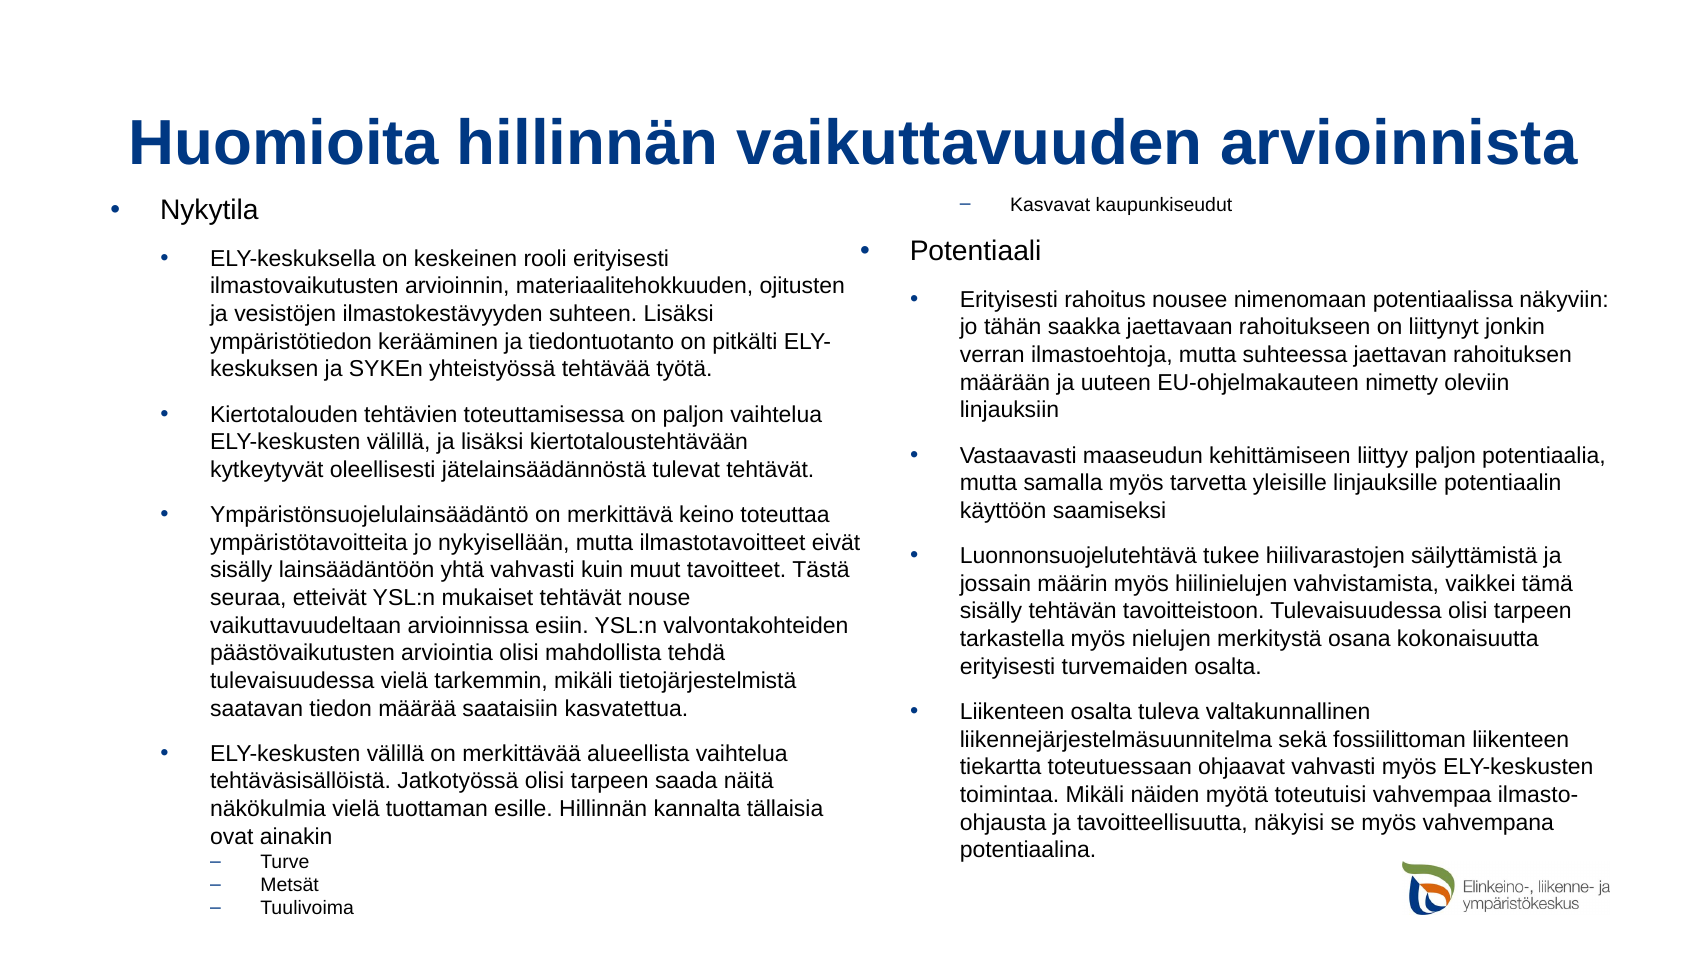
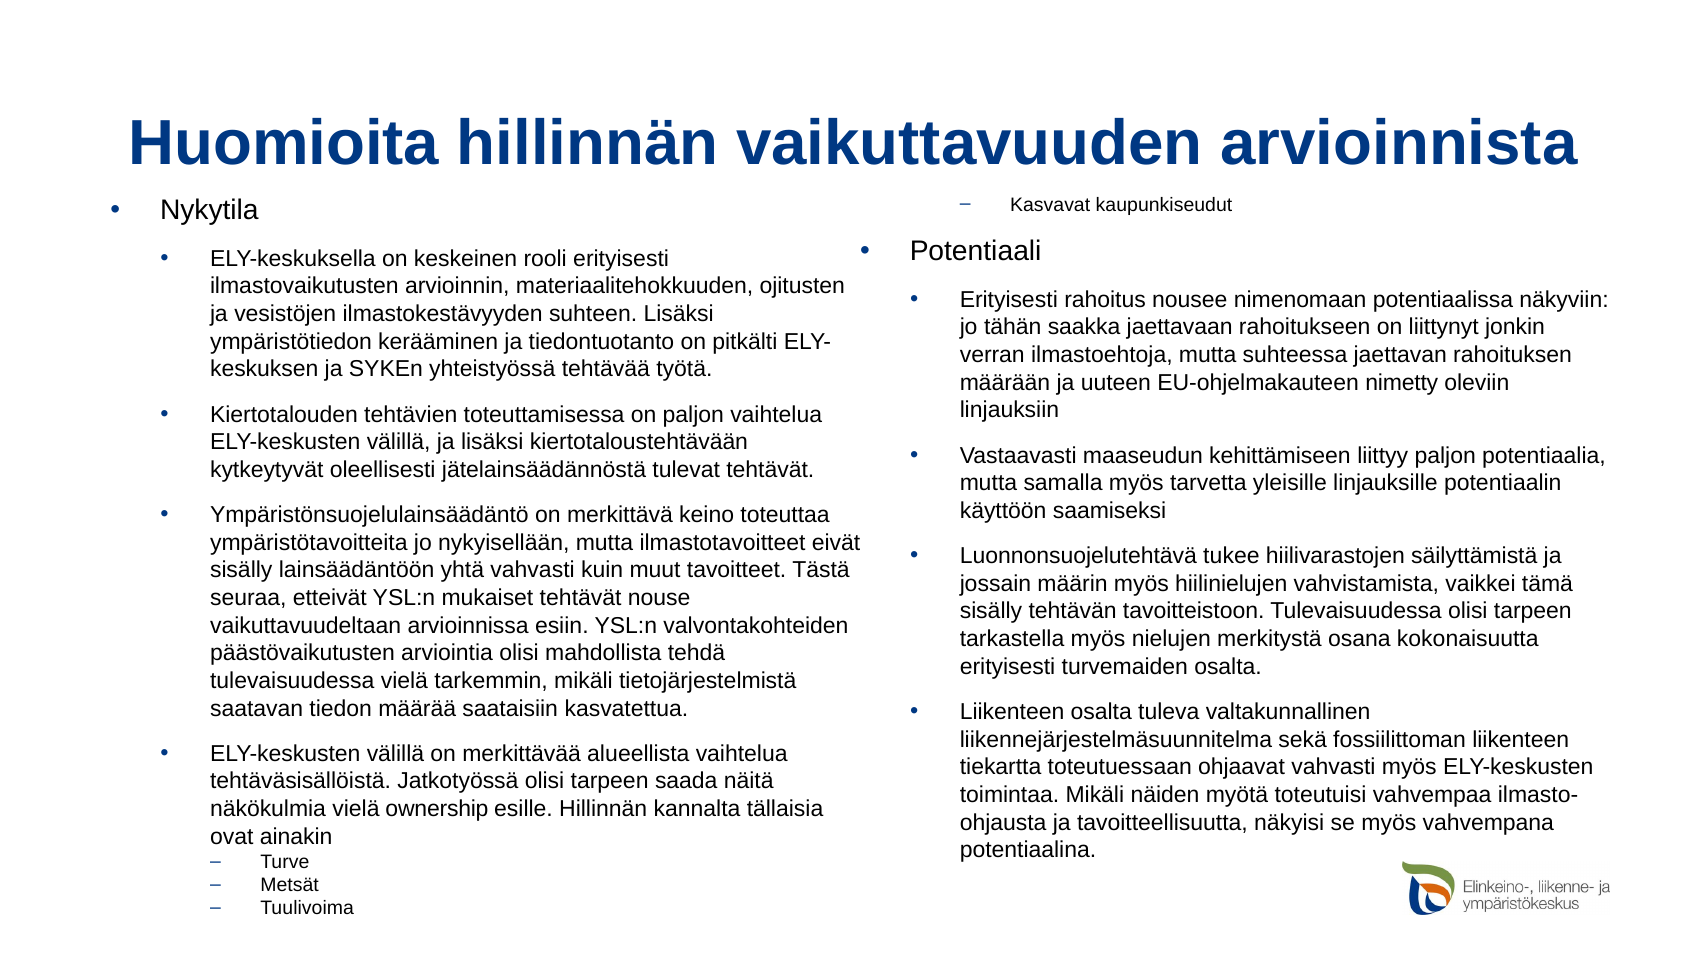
tuottaman: tuottaman -> ownership
